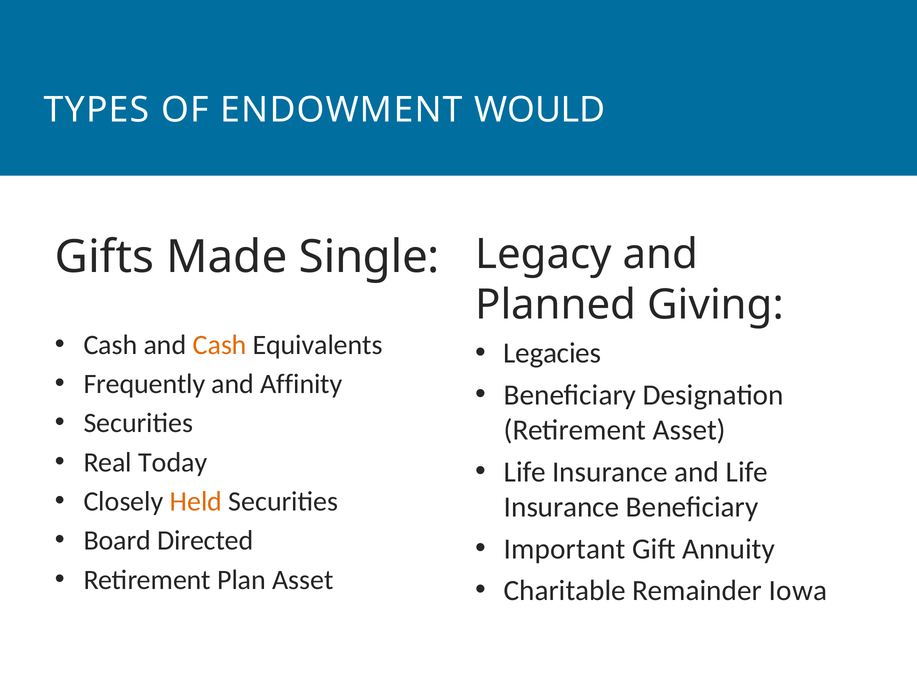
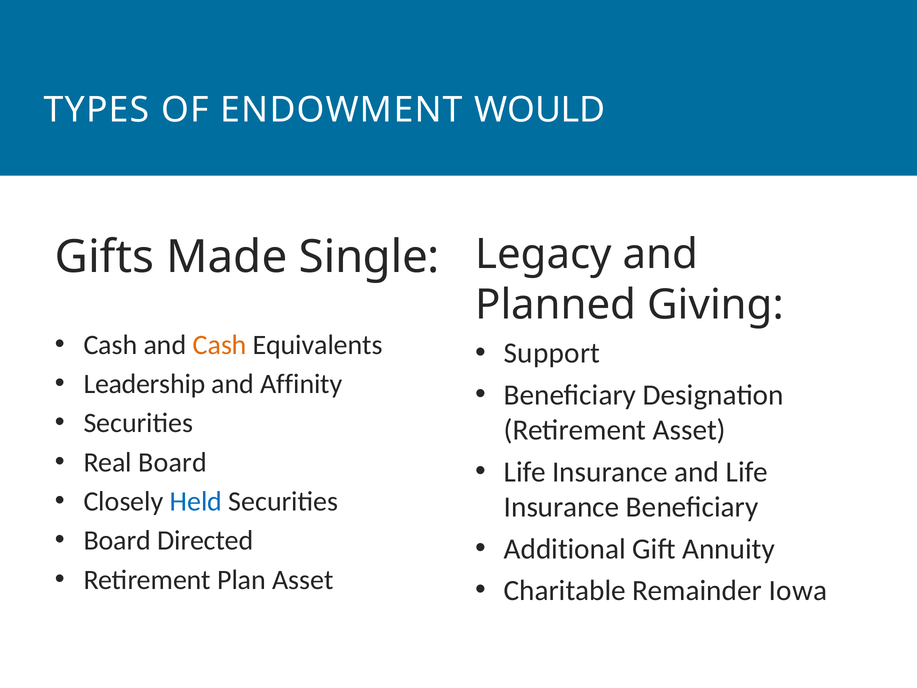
Legacies: Legacies -> Support
Frequently: Frequently -> Leadership
Real Today: Today -> Board
Held colour: orange -> blue
Important: Important -> Additional
